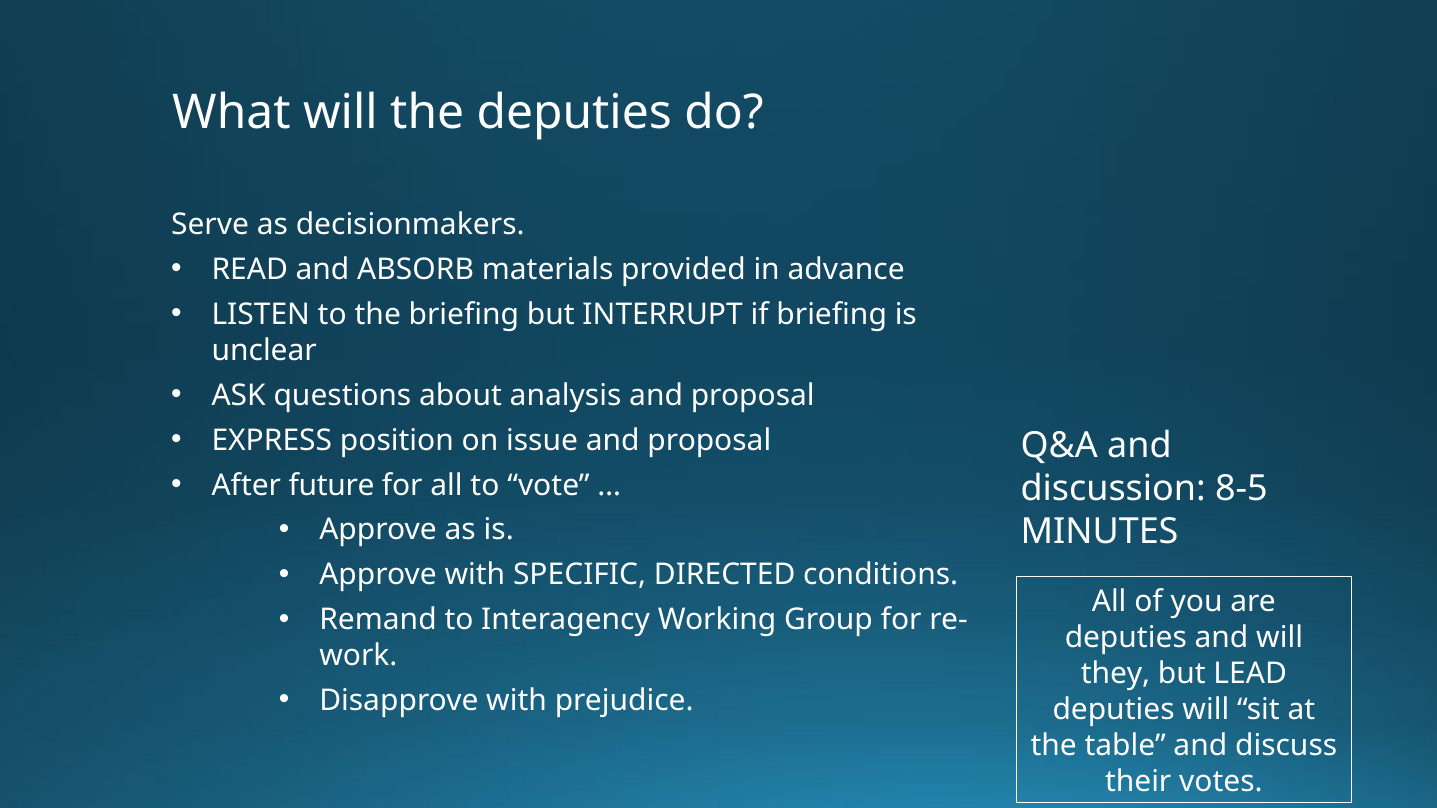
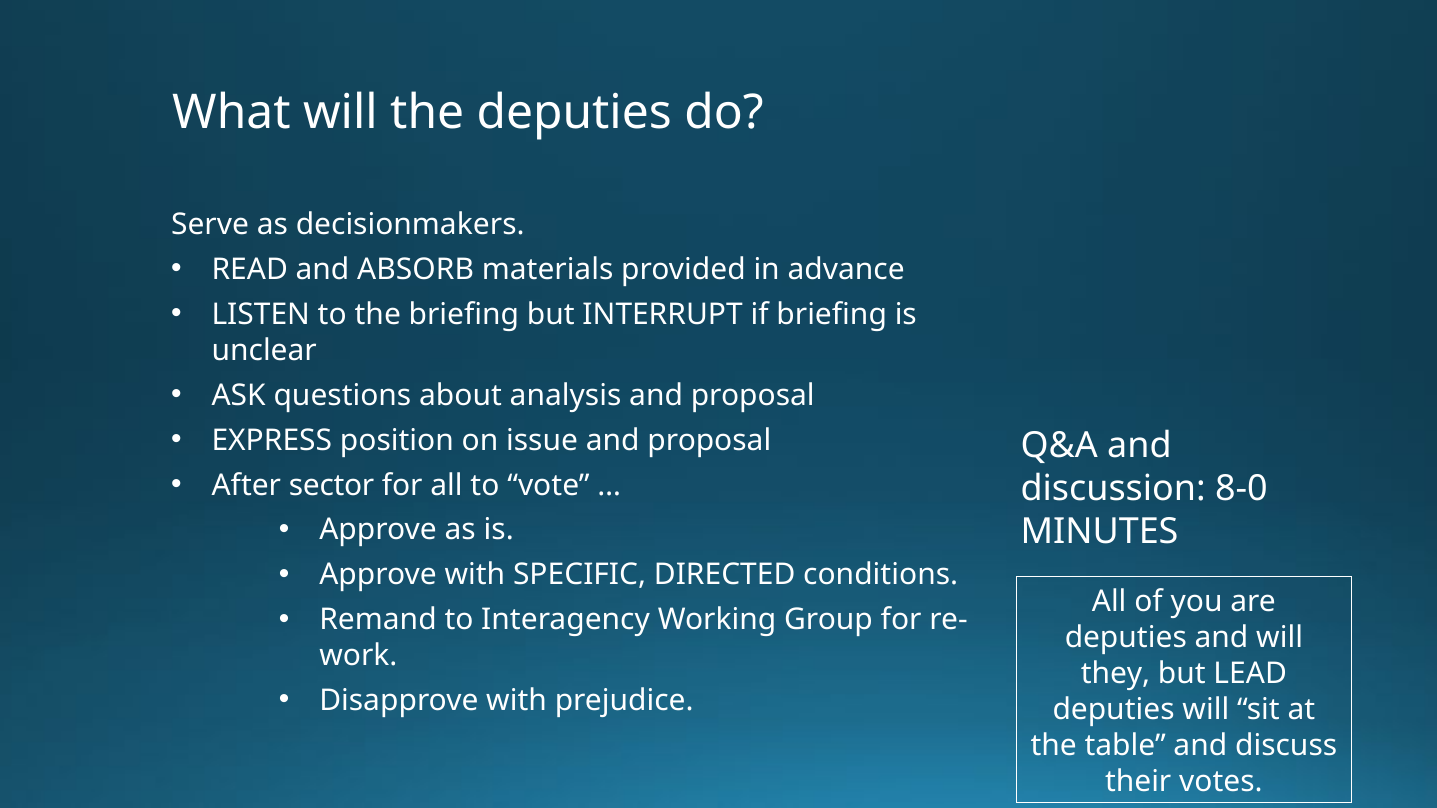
future: future -> sector
8-5: 8-5 -> 8-0
